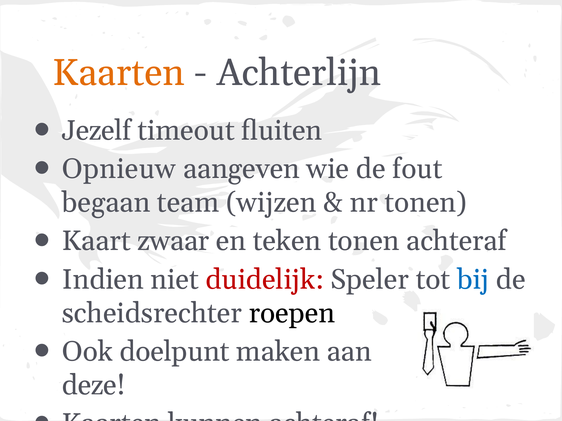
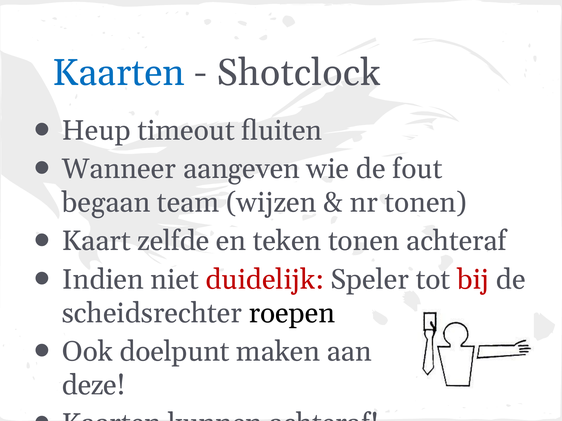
Kaarten at (119, 73) colour: orange -> blue
Achterlijn: Achterlijn -> Shotclock
Jezelf: Jezelf -> Heup
Opnieuw: Opnieuw -> Wanneer
zwaar: zwaar -> zelfde
bij colour: blue -> red
